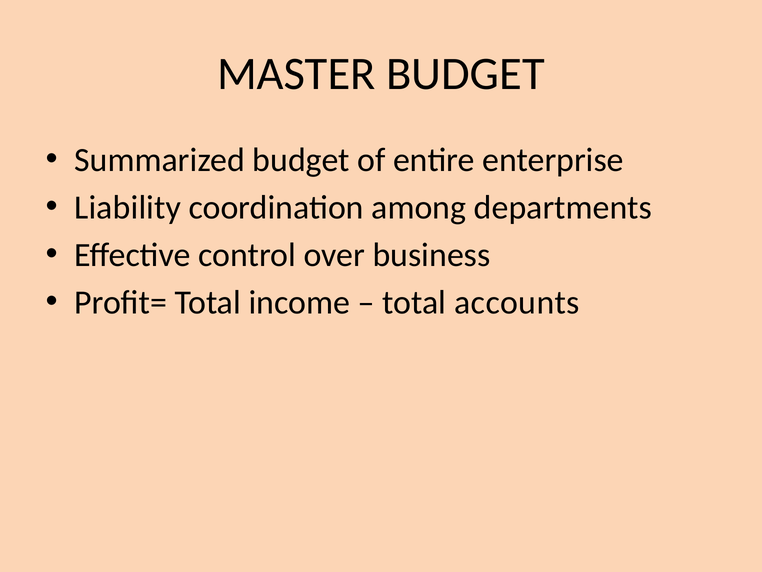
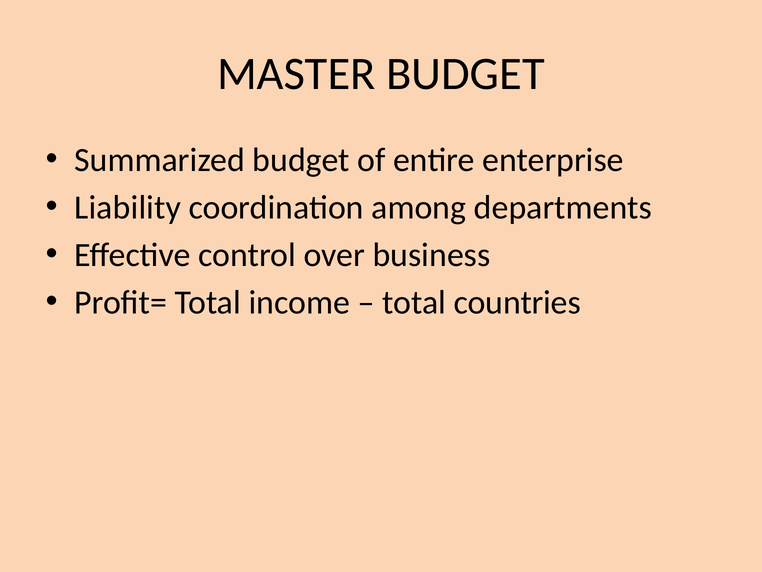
accounts: accounts -> countries
